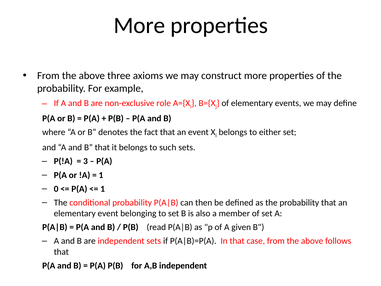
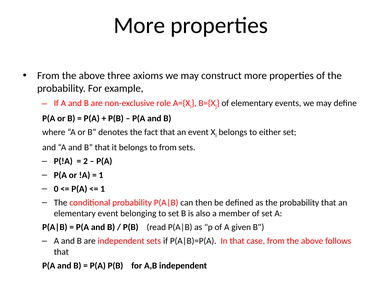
to such: such -> from
3: 3 -> 2
